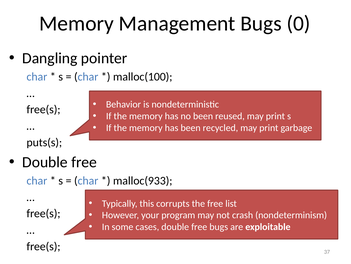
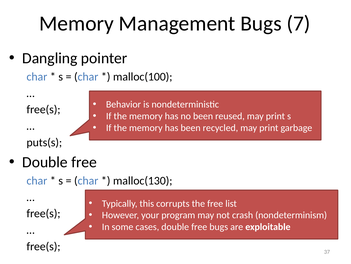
0: 0 -> 7
malloc(933: malloc(933 -> malloc(130
